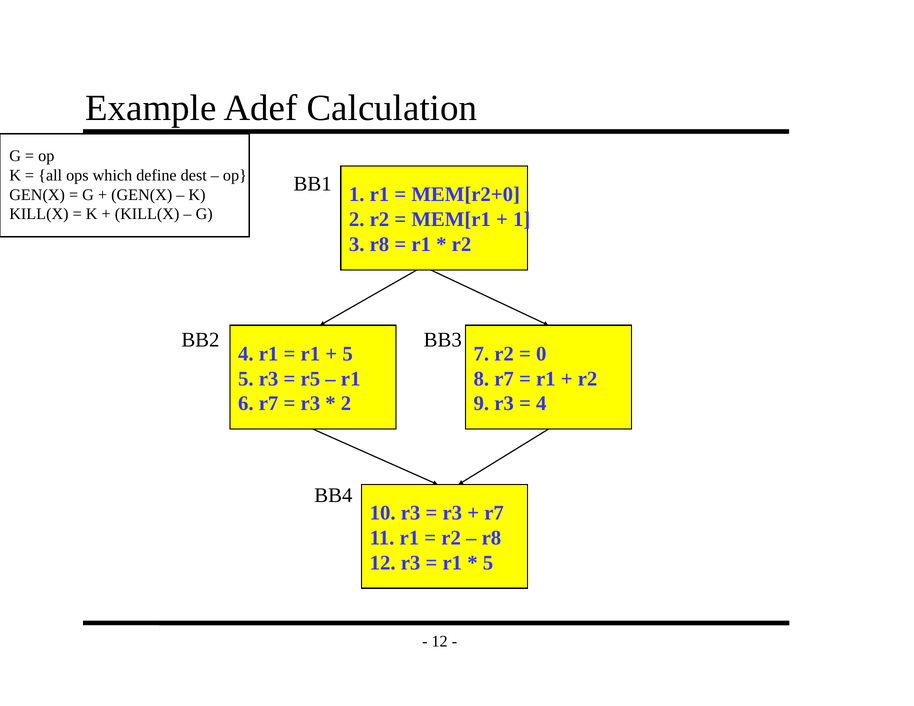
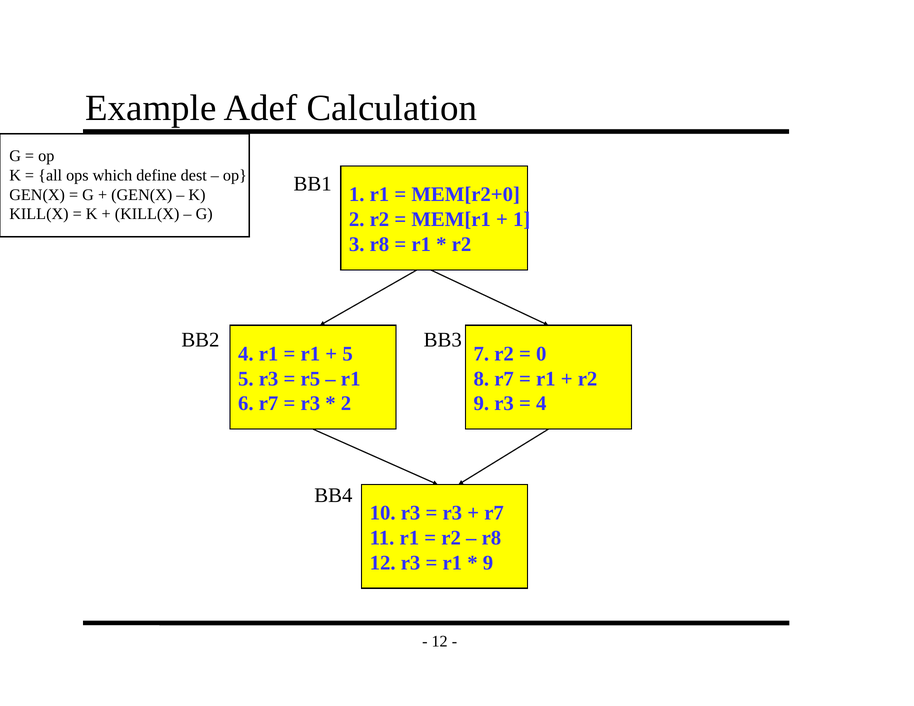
5 at (488, 563): 5 -> 9
